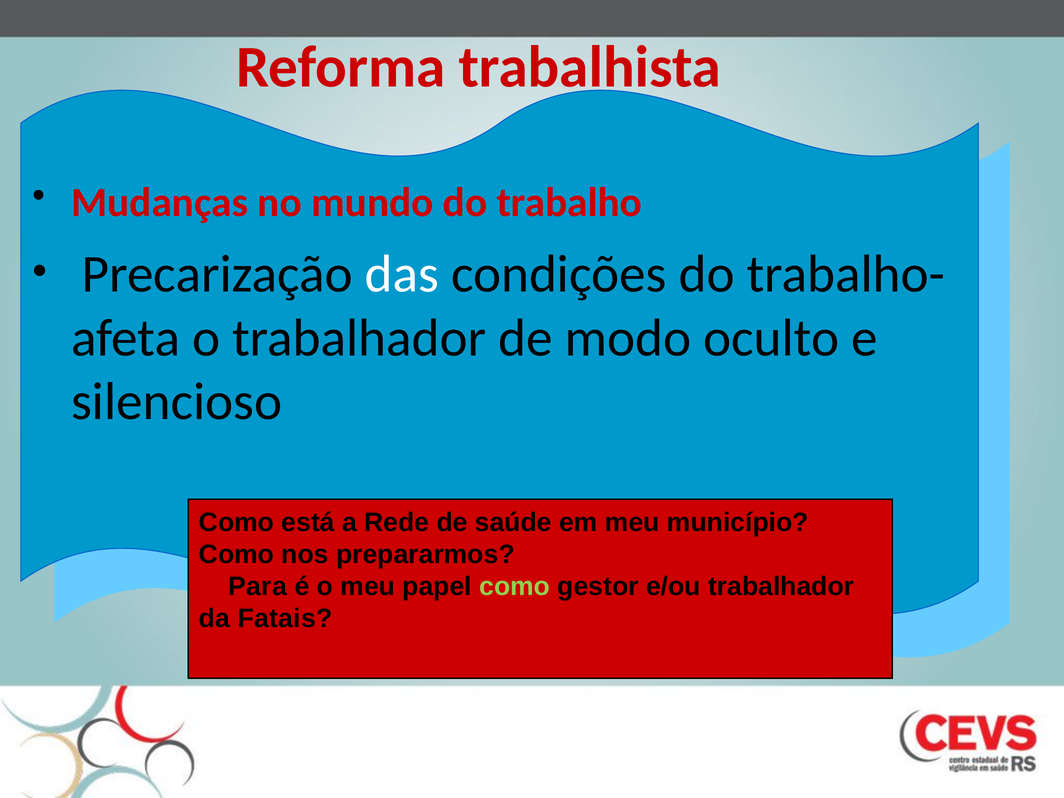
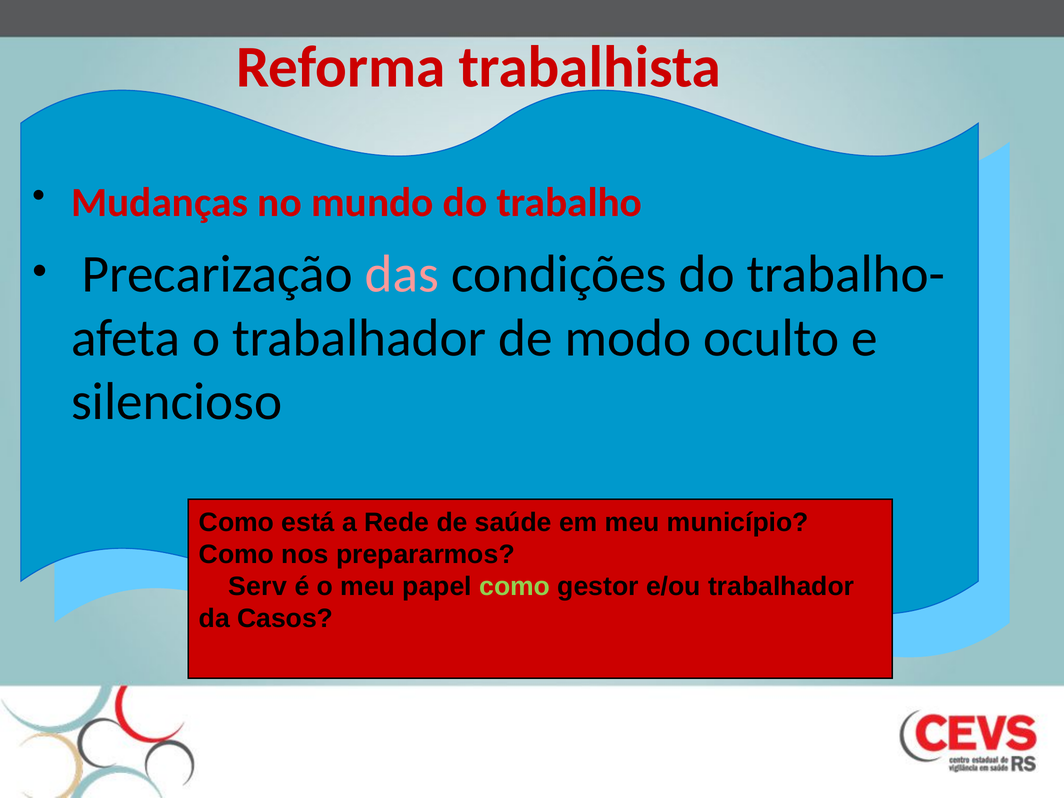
das colour: white -> pink
Para: Para -> Serv
Fatais: Fatais -> Casos
